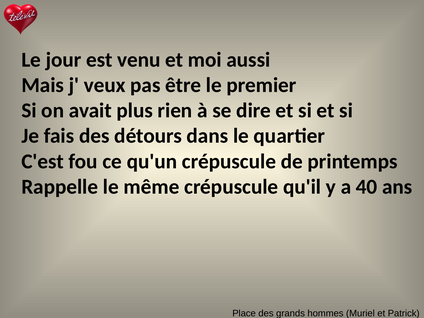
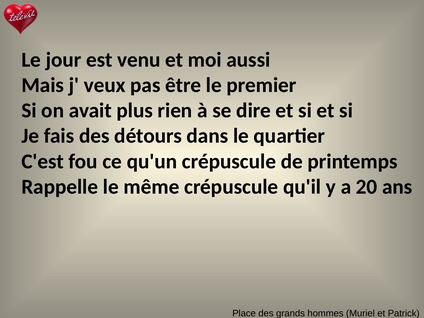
40: 40 -> 20
